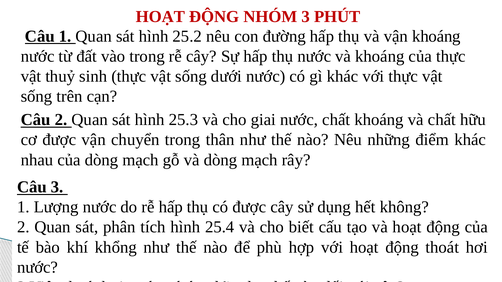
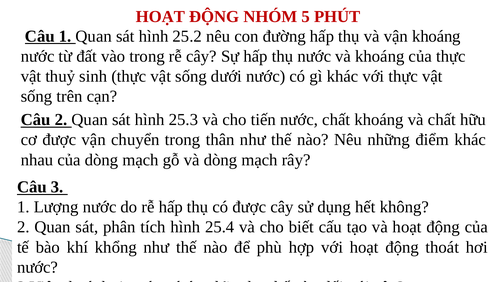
NHÓM 3: 3 -> 5
giai: giai -> tiến
